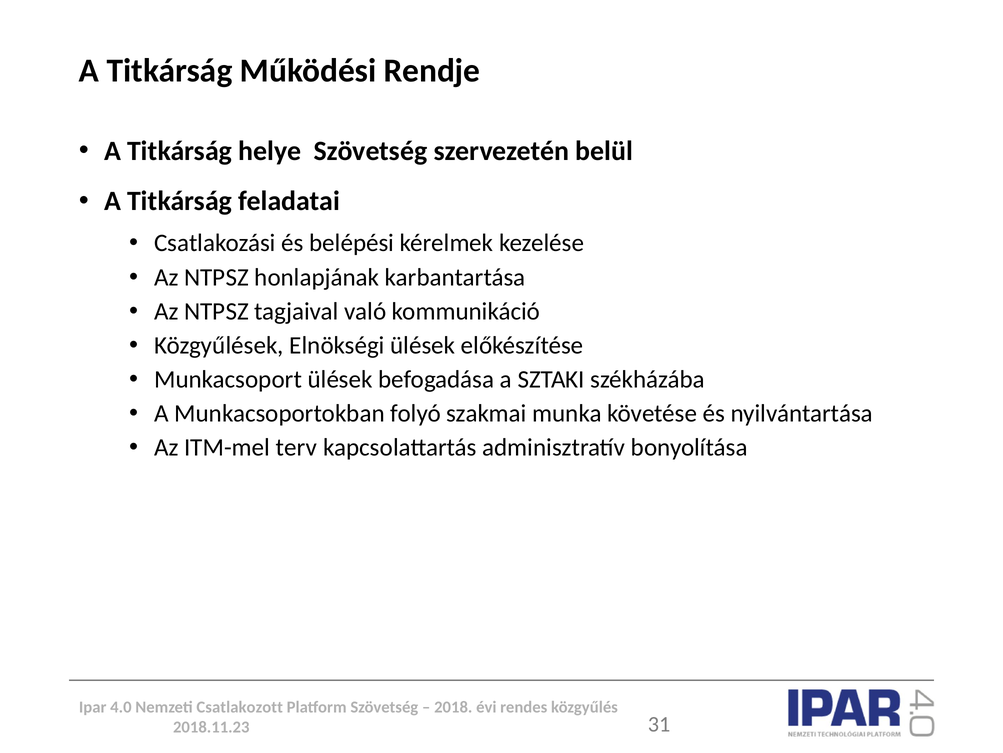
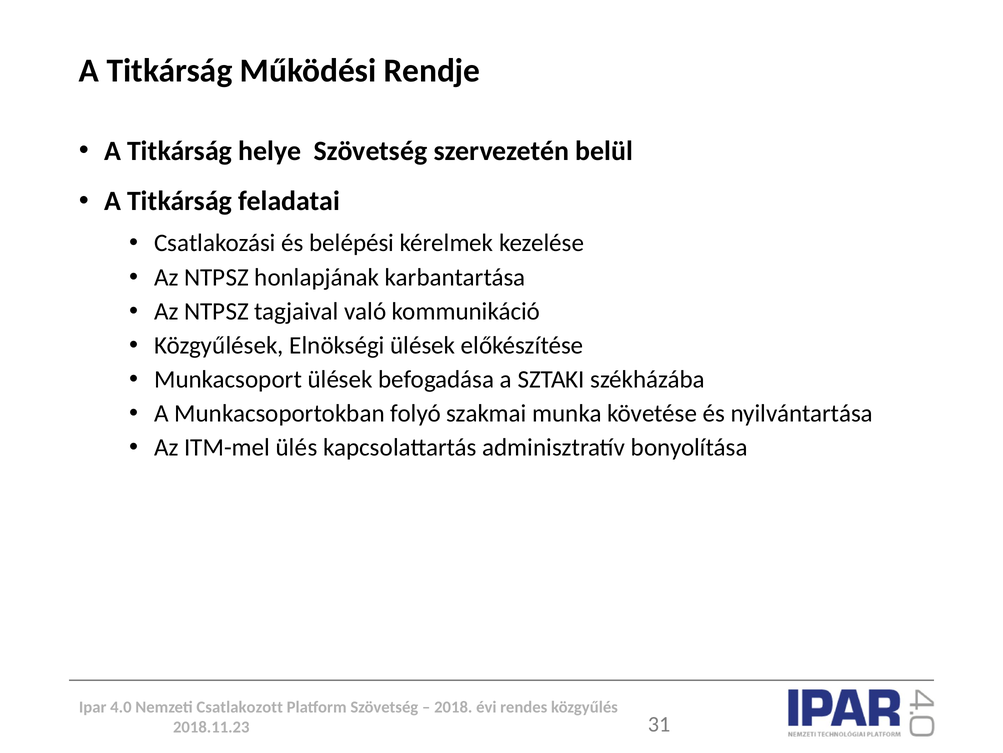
terv: terv -> ülés
